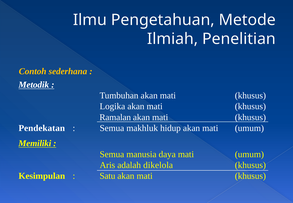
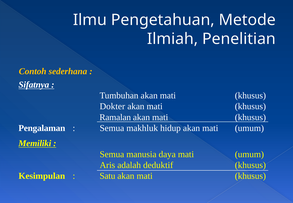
Metodik: Metodik -> Sifatnya
Logika: Logika -> Dokter
Pendekatan: Pendekatan -> Pengalaman
dikelola: dikelola -> deduktif
